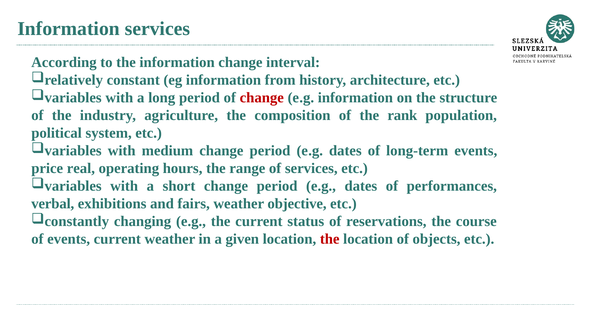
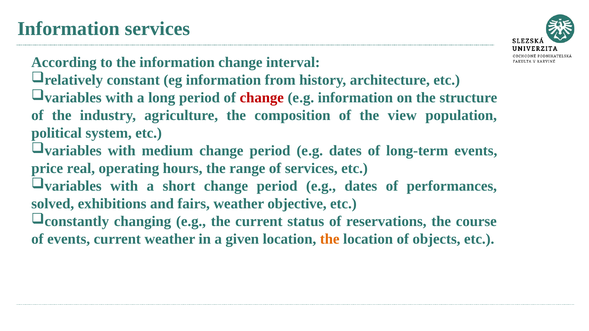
rank: rank -> view
verbal: verbal -> solved
the at (330, 239) colour: red -> orange
